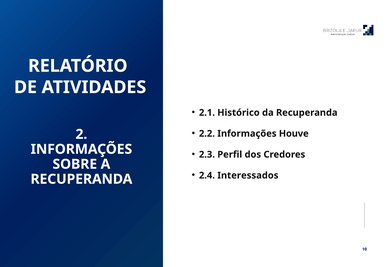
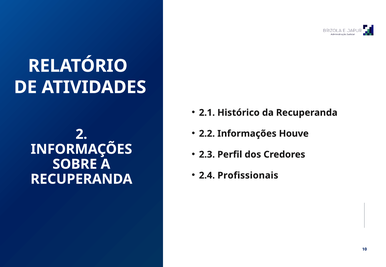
Interessados: Interessados -> Profissionais
